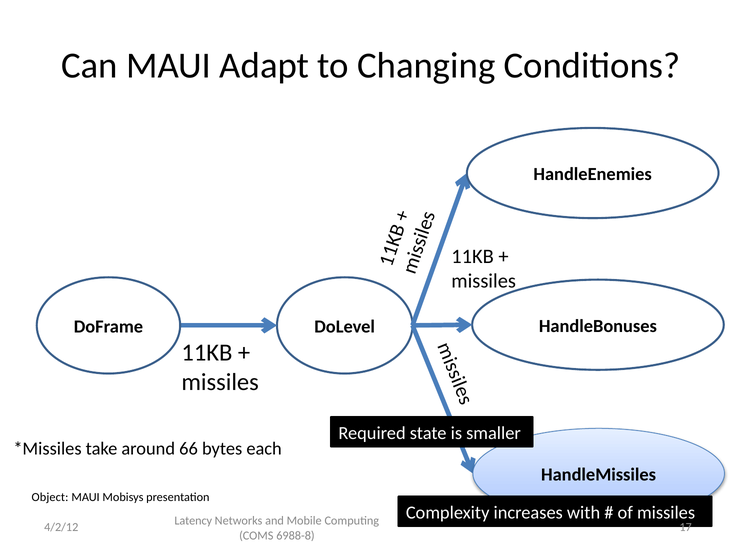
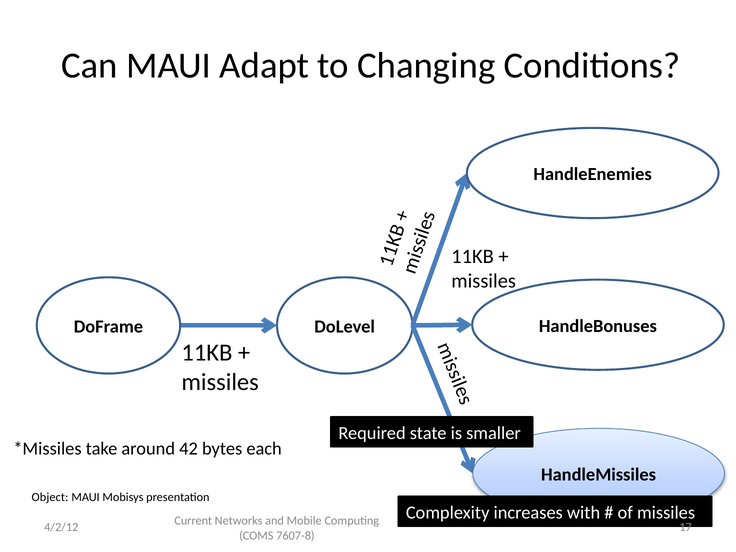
66: 66 -> 42
Latency: Latency -> Current
6988-8: 6988-8 -> 7607-8
